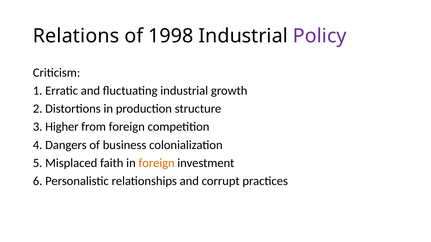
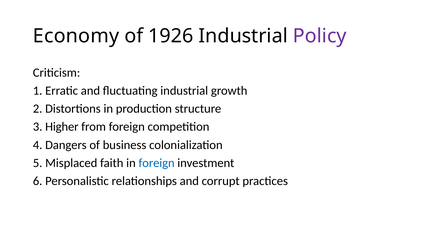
Relations: Relations -> Economy
1998: 1998 -> 1926
foreign at (157, 163) colour: orange -> blue
